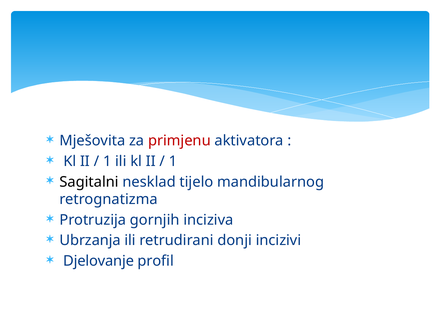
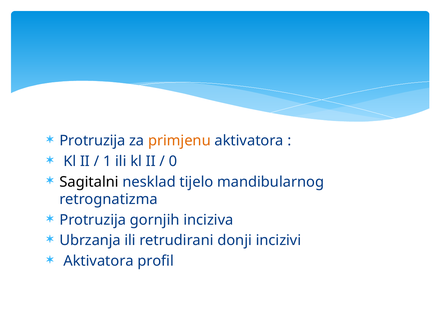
Mješovita at (92, 141): Mješovita -> Protruzija
primjenu colour: red -> orange
1 at (173, 161): 1 -> 0
Djelovanje at (99, 261): Djelovanje -> Aktivatora
